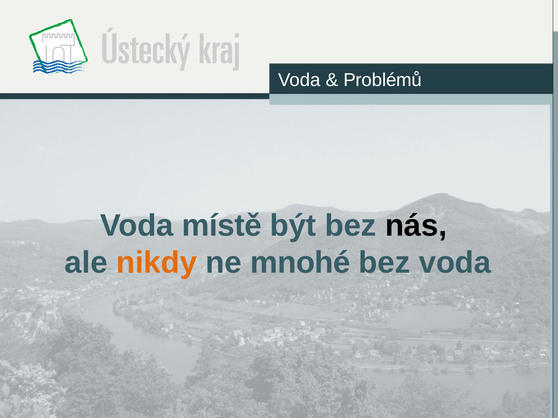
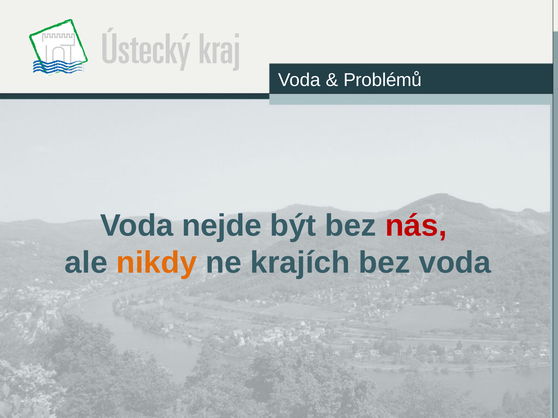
místě: místě -> nejde
nás colour: black -> red
mnohé: mnohé -> krajích
